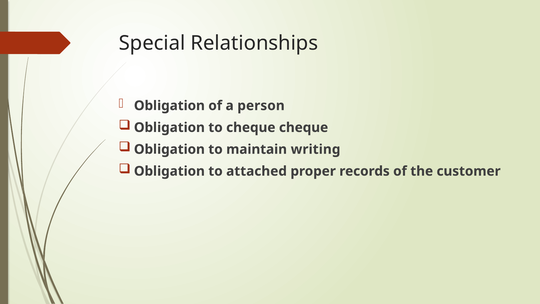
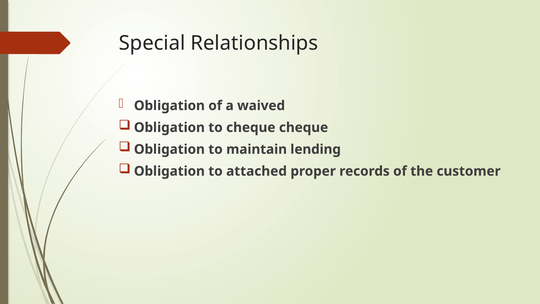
person: person -> waived
writing: writing -> lending
